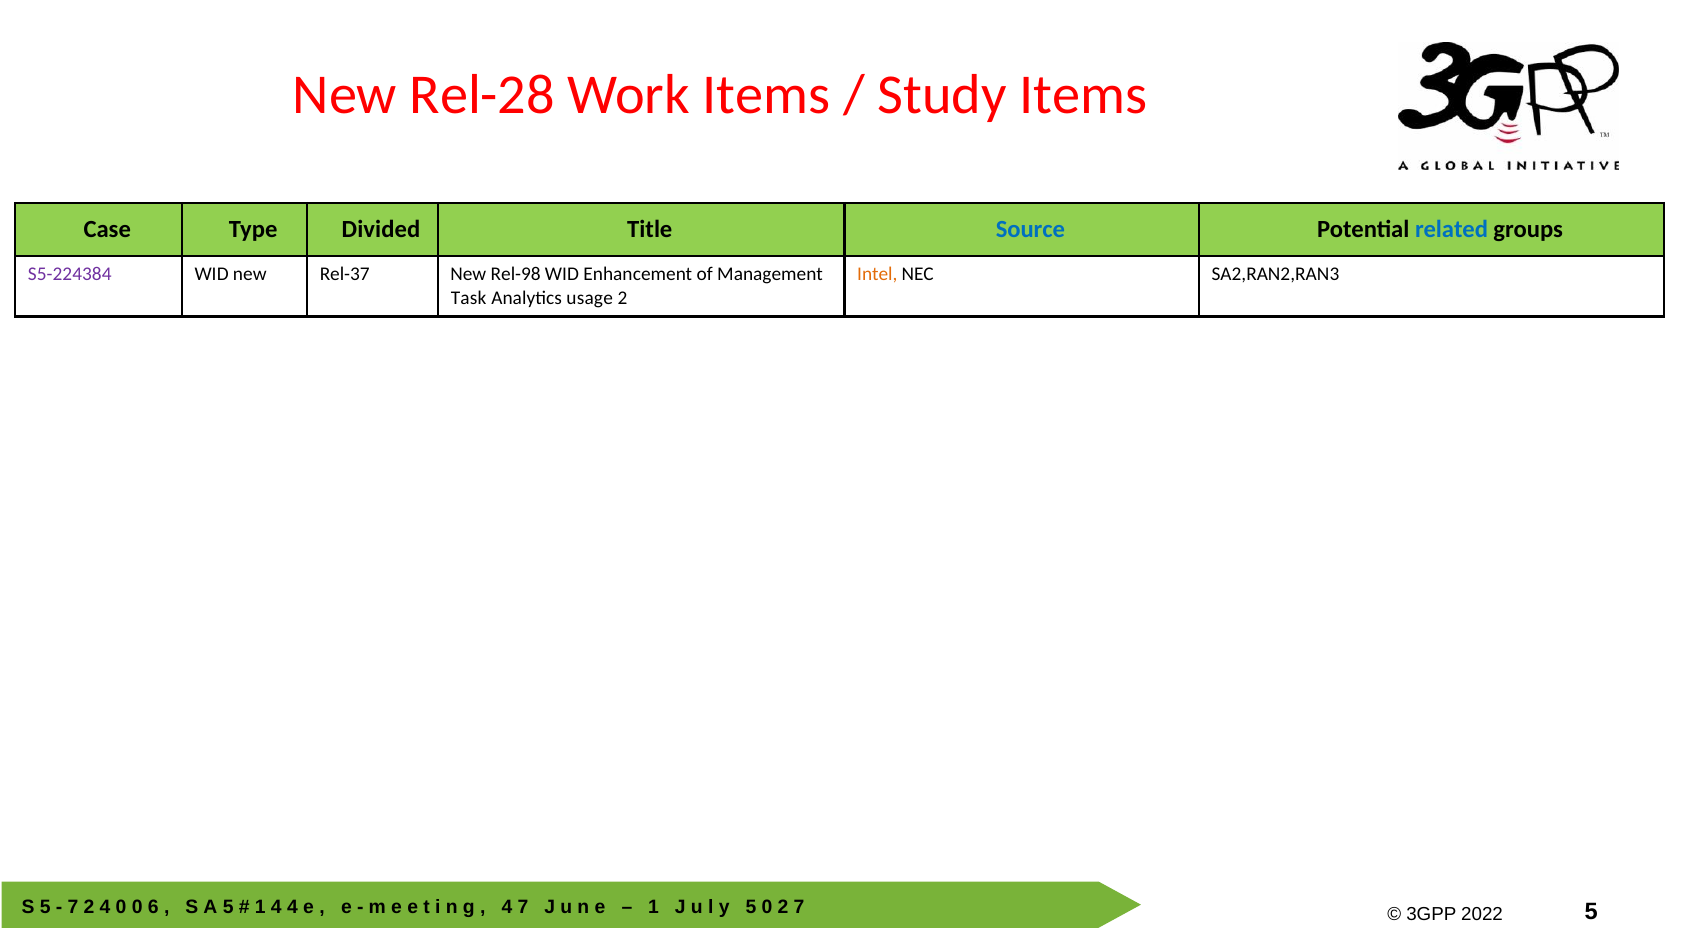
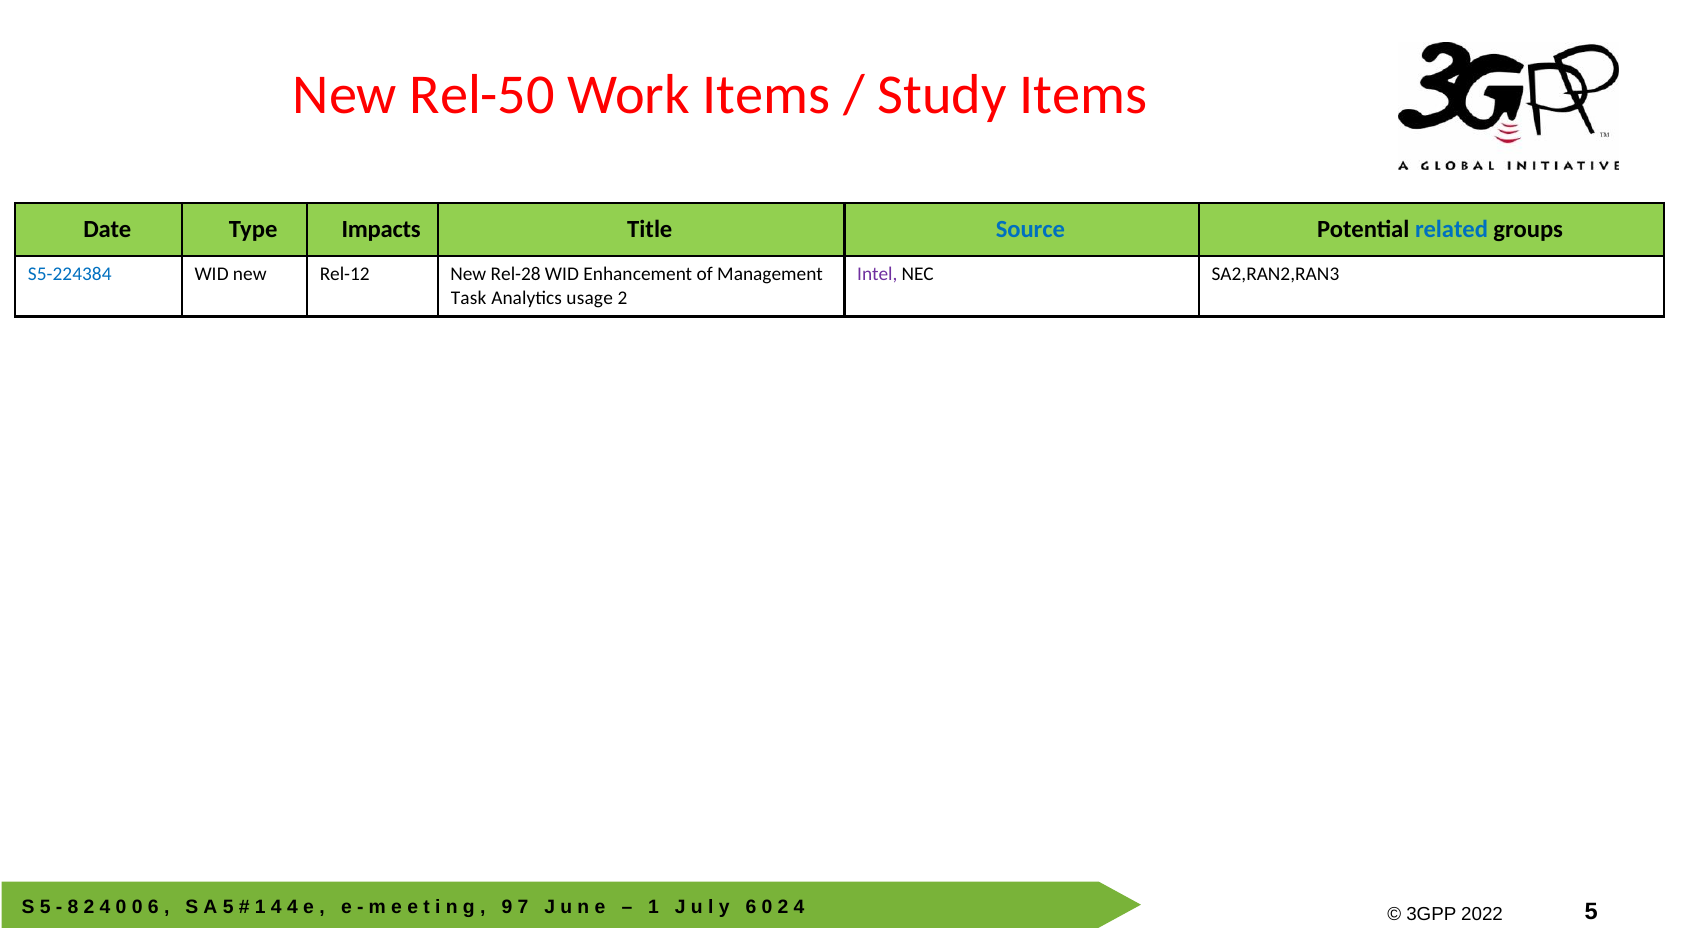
Rel-28: Rel-28 -> Rel-50
Case: Case -> Date
Divided: Divided -> Impacts
S5-224384 colour: purple -> blue
Rel-37: Rel-37 -> Rel-12
Rel-98: Rel-98 -> Rel-28
Intel colour: orange -> purple
7 at (73, 907): 7 -> 8
4 at (507, 907): 4 -> 9
5 at (751, 907): 5 -> 6
7 at (799, 907): 7 -> 4
